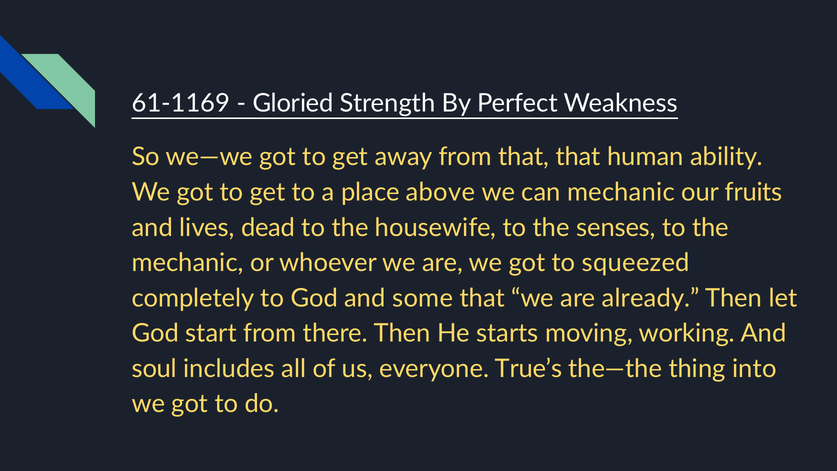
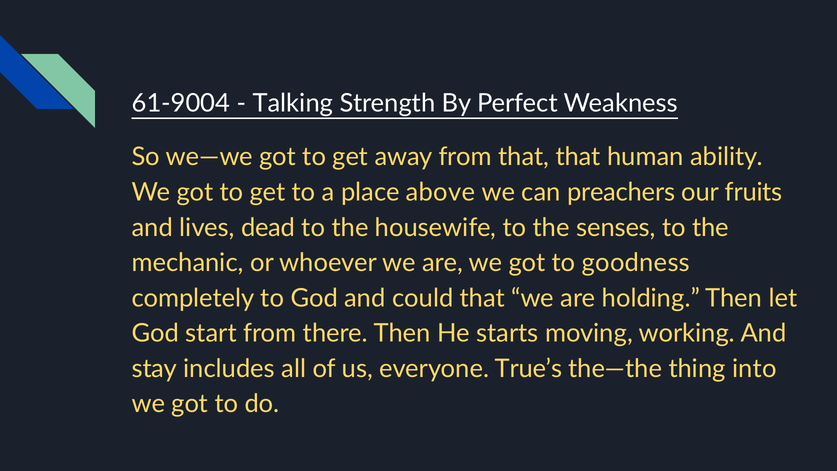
61-1169: 61-1169 -> 61-9004
Gloried: Gloried -> Talking
can mechanic: mechanic -> preachers
squeezed: squeezed -> goodness
some: some -> could
already: already -> holding
soul: soul -> stay
